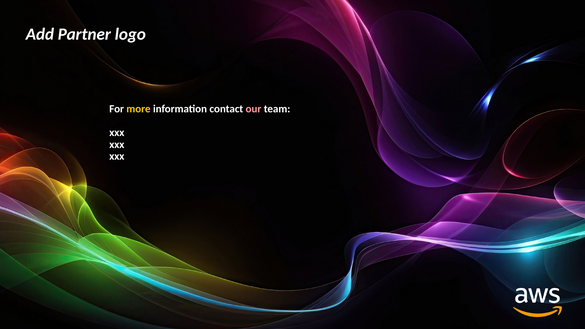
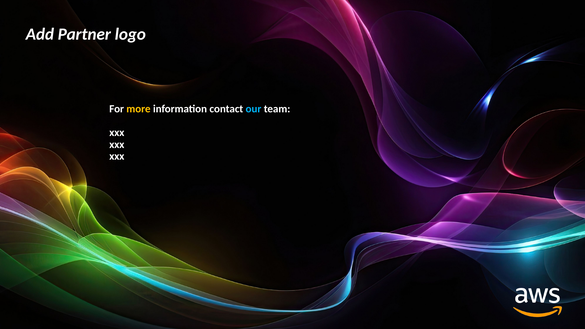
our colour: pink -> light blue
